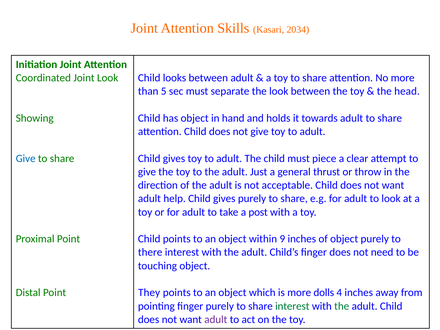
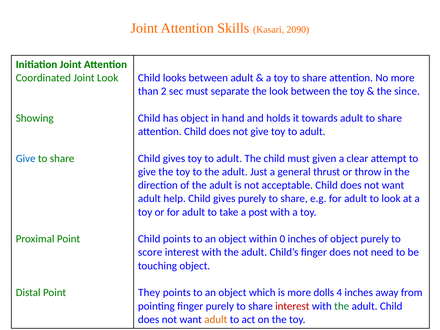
2034: 2034 -> 2090
5: 5 -> 2
head: head -> since
piece: piece -> given
9: 9 -> 0
there: there -> score
interest at (292, 306) colour: green -> red
adult at (216, 319) colour: purple -> orange
